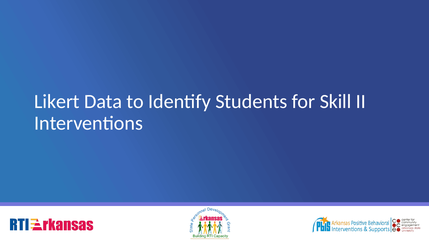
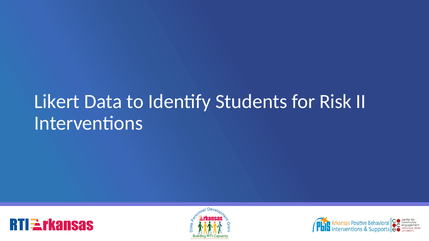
Skill: Skill -> Risk
